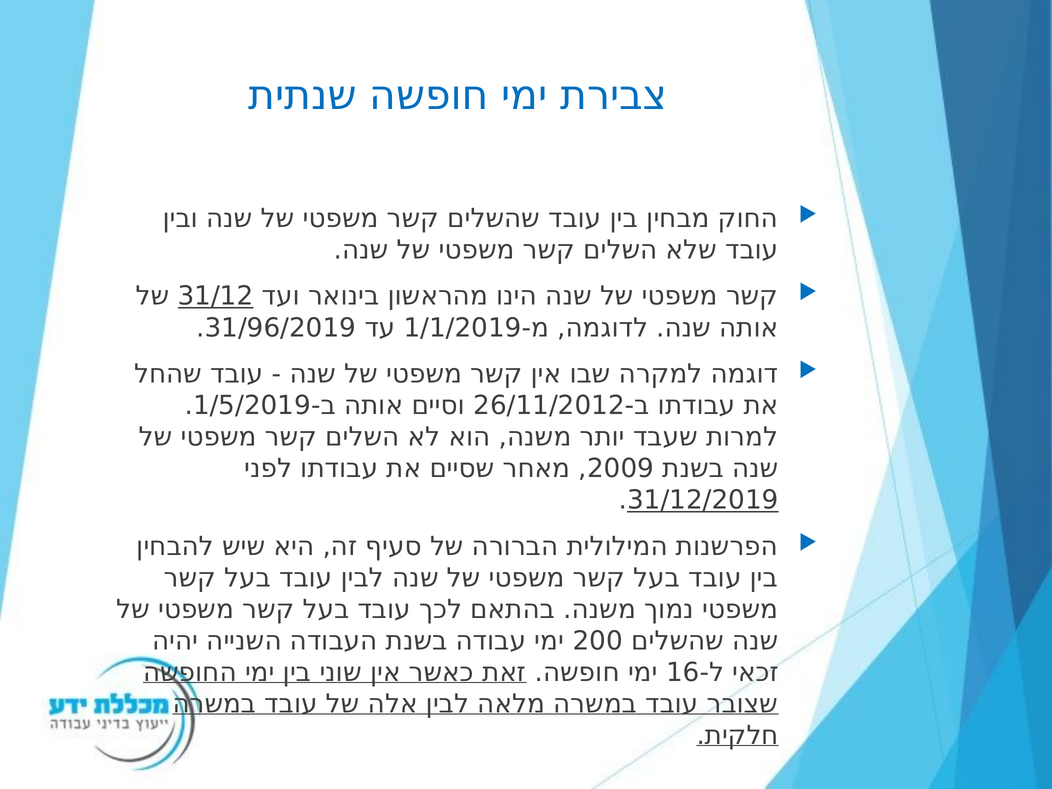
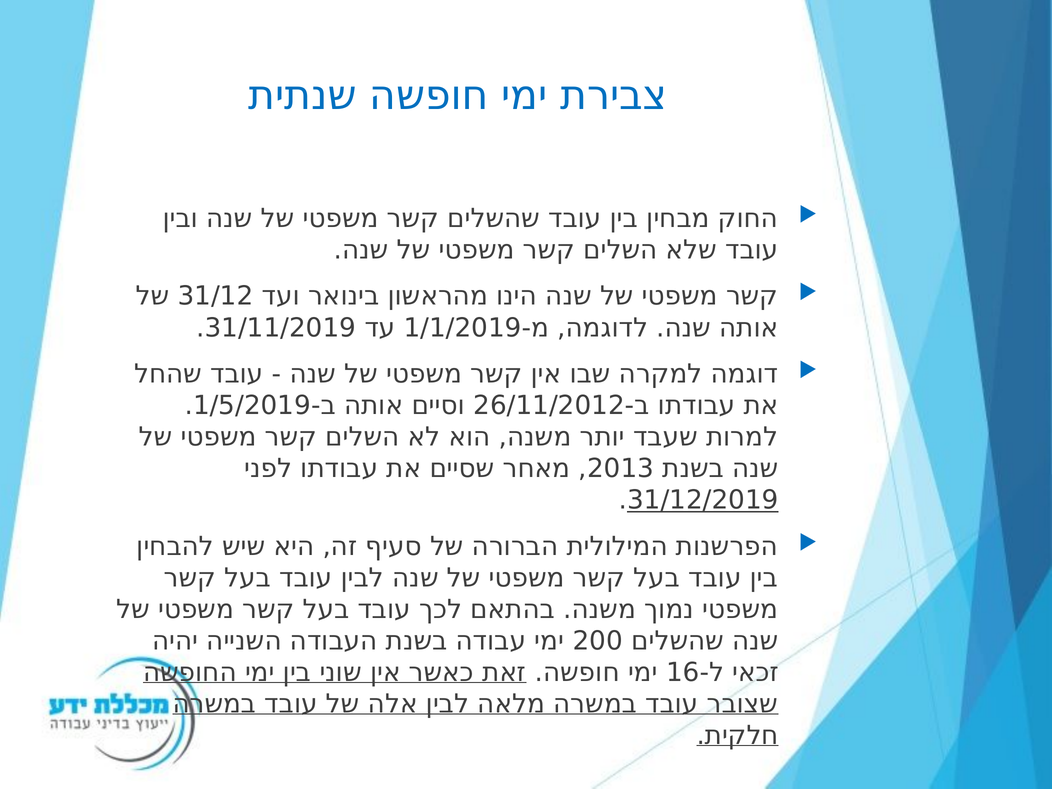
31/12 underline: present -> none
31/96/2019: 31/96/2019 -> 31/11/2019
2009: 2009 -> 2013
